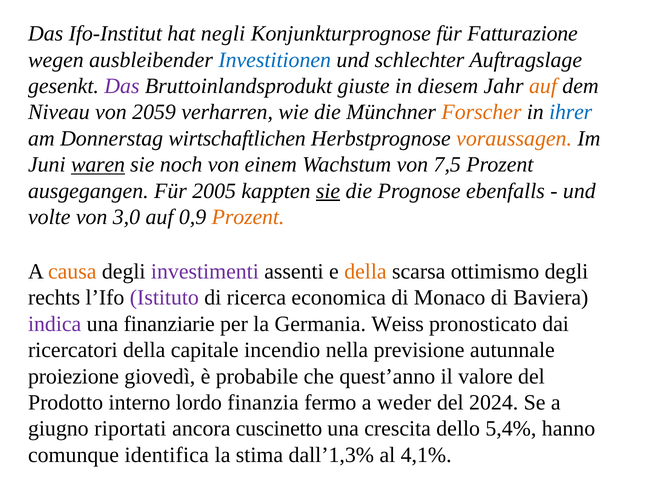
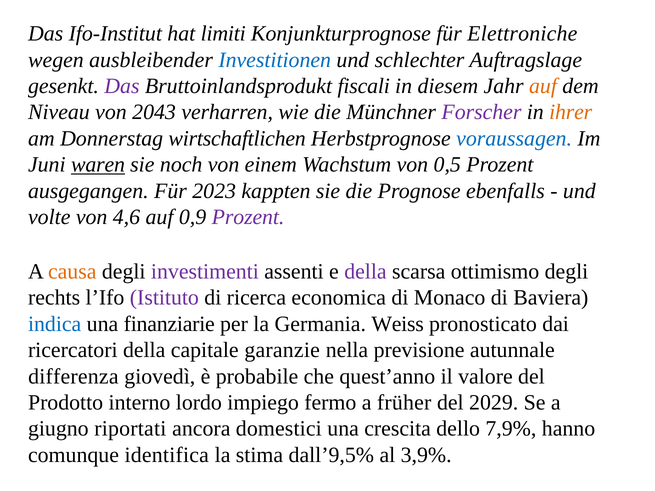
negli: negli -> limiti
Fatturazione: Fatturazione -> Elettroniche
giuste: giuste -> fiscali
2059: 2059 -> 2043
Forscher colour: orange -> purple
ihrer colour: blue -> orange
voraussagen colour: orange -> blue
7,5: 7,5 -> 0,5
2005: 2005 -> 2023
sie at (328, 191) underline: present -> none
3,0: 3,0 -> 4,6
Prozent at (248, 217) colour: orange -> purple
della at (365, 272) colour: orange -> purple
indica colour: purple -> blue
incendio: incendio -> garanzie
proiezione: proiezione -> differenza
finanzia: finanzia -> impiego
weder: weder -> früher
2024: 2024 -> 2029
cuscinetto: cuscinetto -> domestici
5,4%: 5,4% -> 7,9%
dall’1,3%: dall’1,3% -> dall’9,5%
4,1%: 4,1% -> 3,9%
